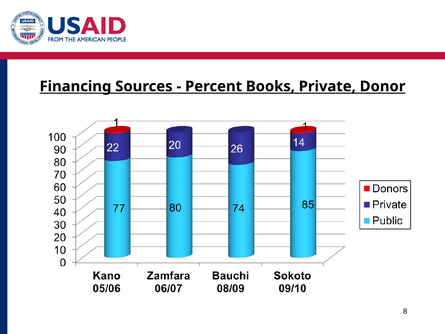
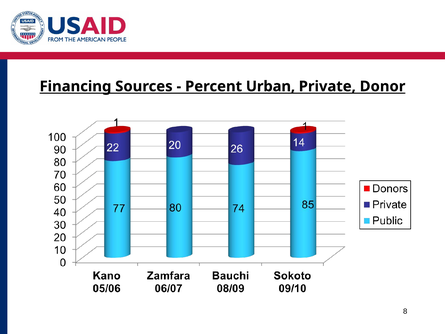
Books: Books -> Urban
